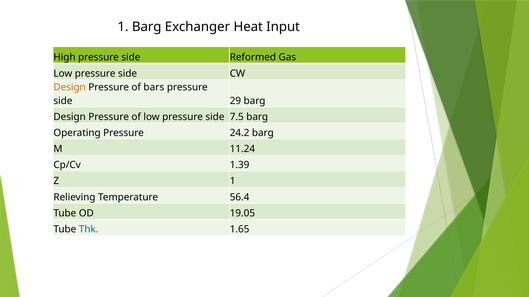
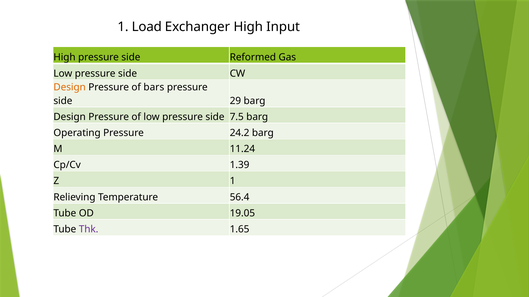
1 Barg: Barg -> Load
Exchanger Heat: Heat -> High
Thk colour: blue -> purple
